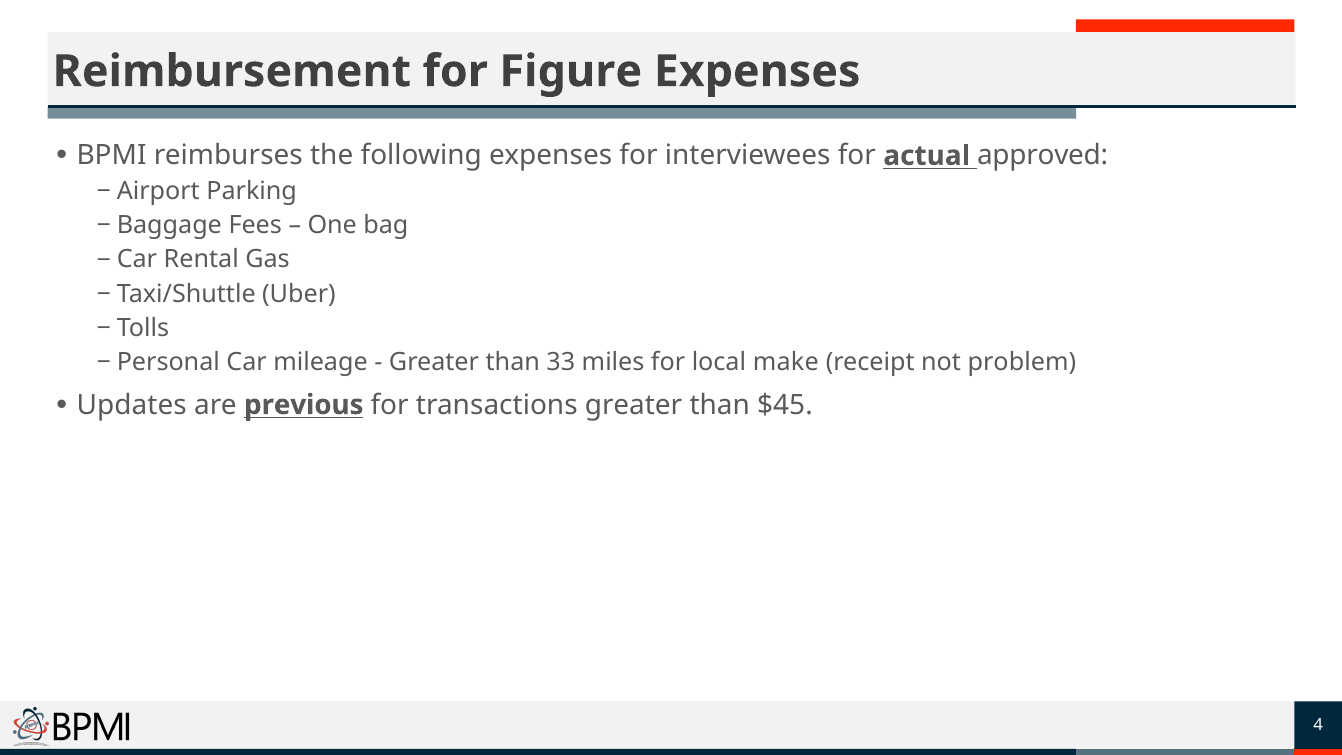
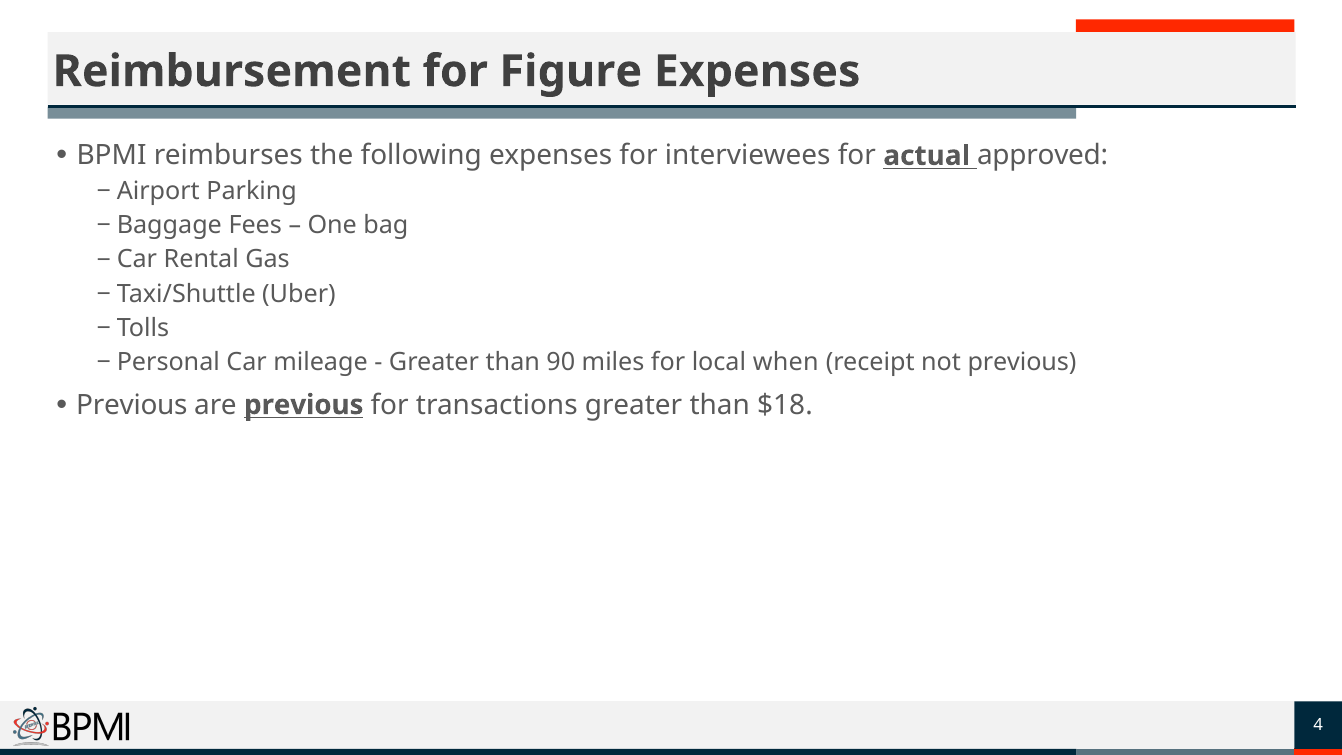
33: 33 -> 90
make: make -> when
not problem: problem -> previous
Updates at (132, 405): Updates -> Previous
$45: $45 -> $18
